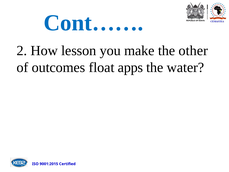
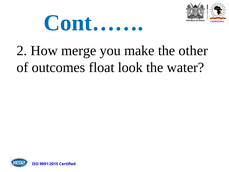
lesson: lesson -> merge
apps: apps -> look
